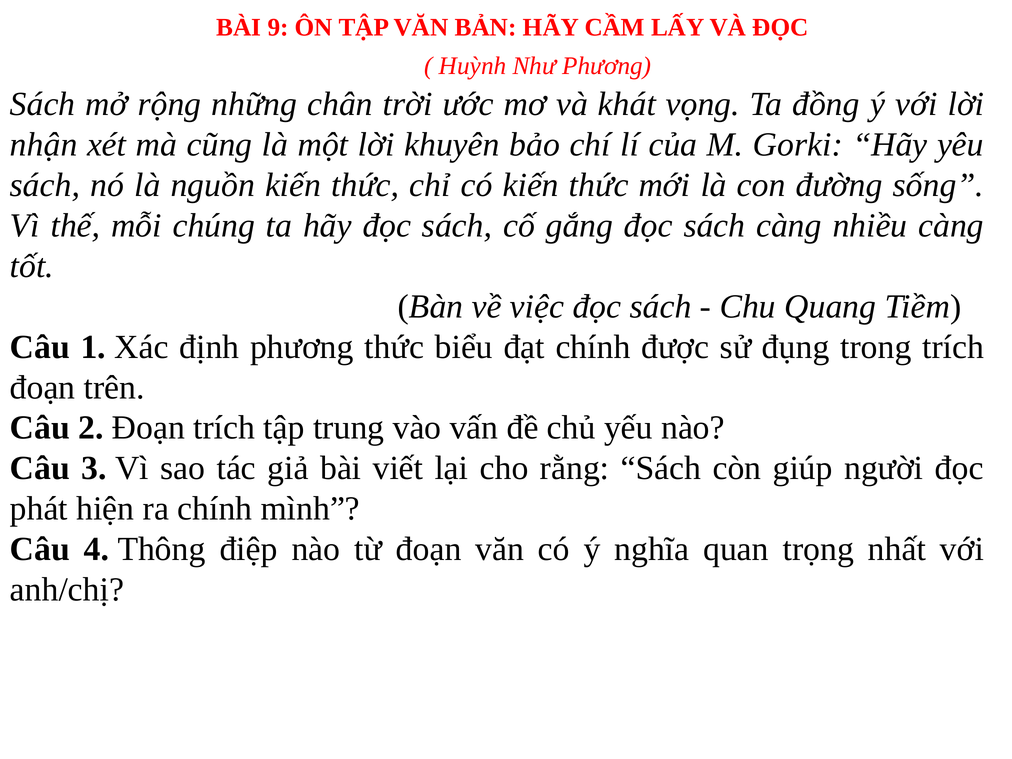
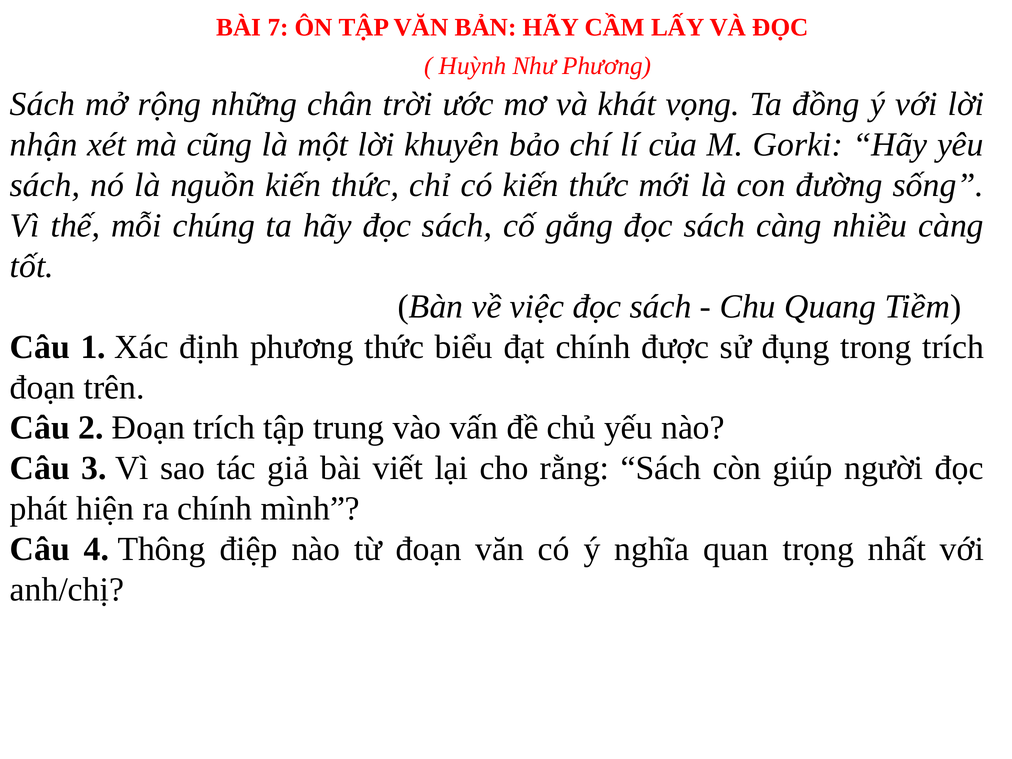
9: 9 -> 7
